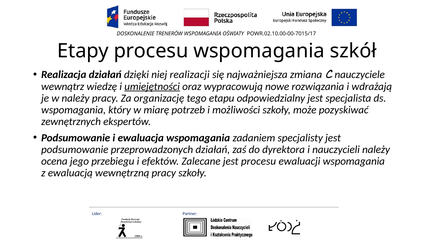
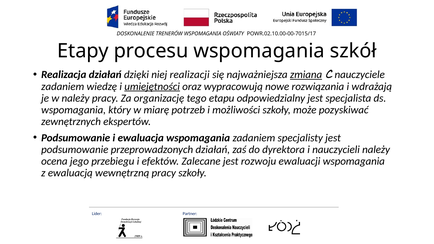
zmiana underline: none -> present
wewnątrz at (63, 86): wewnątrz -> zadaniem
jest procesu: procesu -> rozwoju
